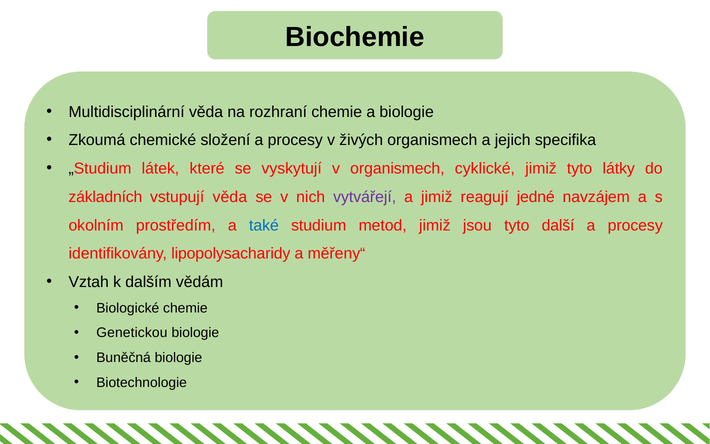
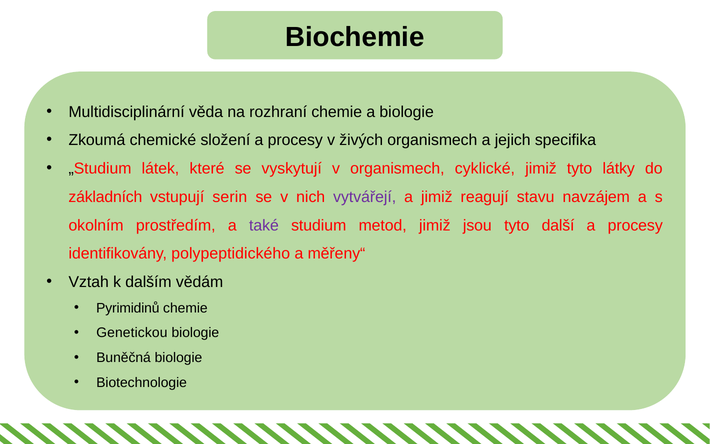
vstupují věda: věda -> serin
jedné: jedné -> stavu
také colour: blue -> purple
lipopolysacharidy: lipopolysacharidy -> polypeptidického
Biologické: Biologické -> Pyrimidinů
